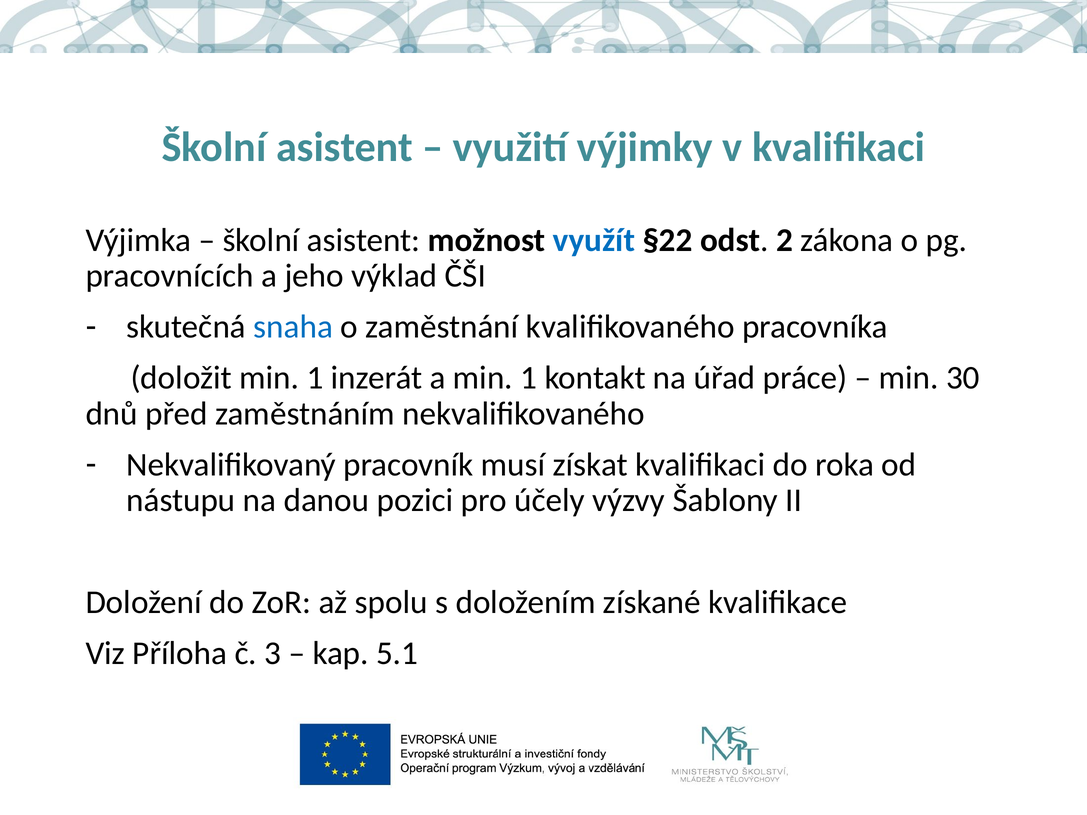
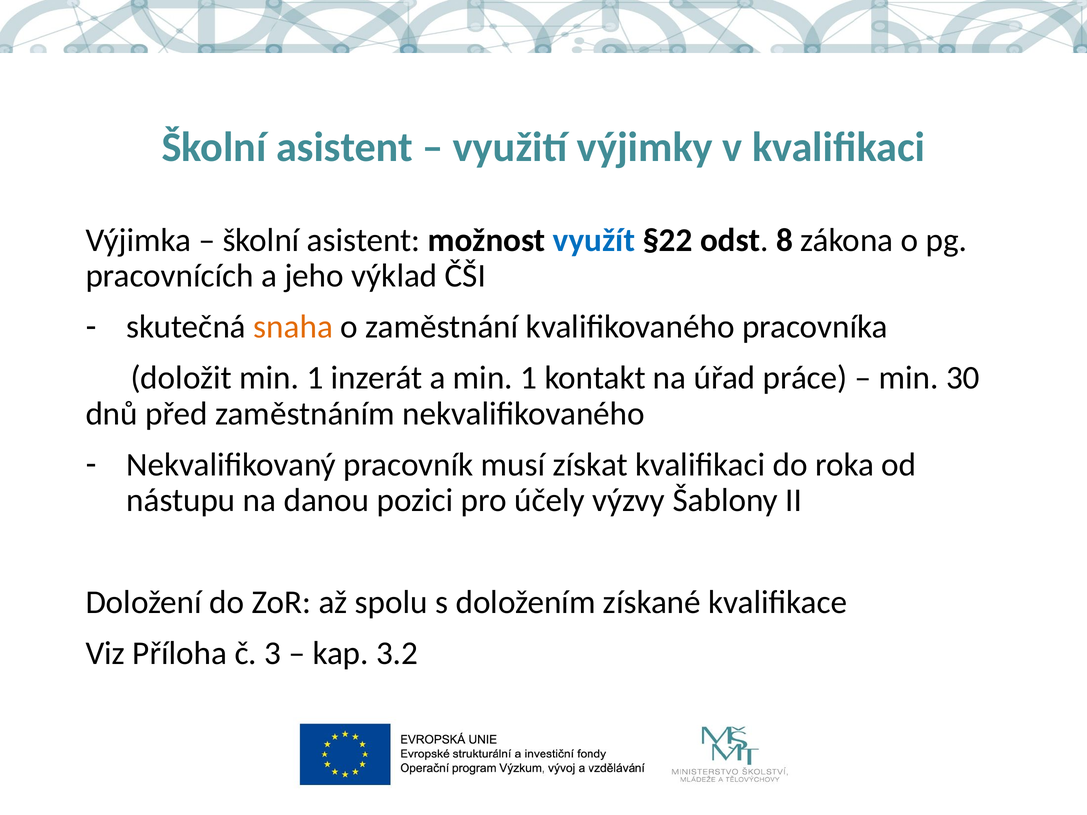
2: 2 -> 8
snaha colour: blue -> orange
5.1: 5.1 -> 3.2
